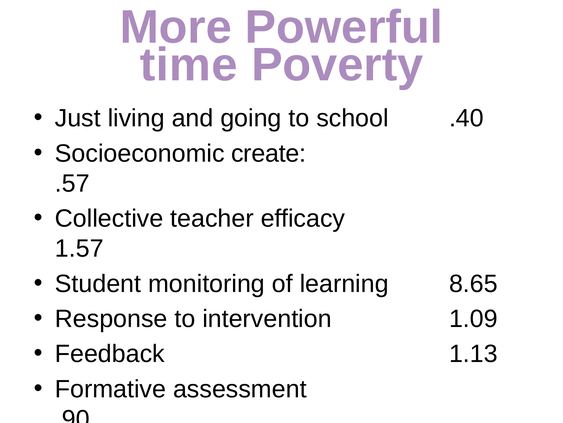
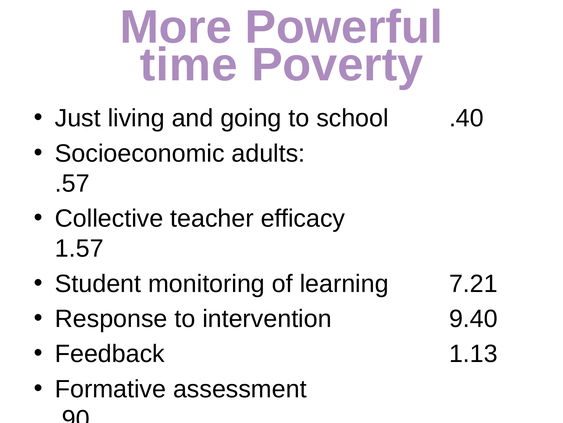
create: create -> adults
8.65: 8.65 -> 7.21
1.09: 1.09 -> 9.40
